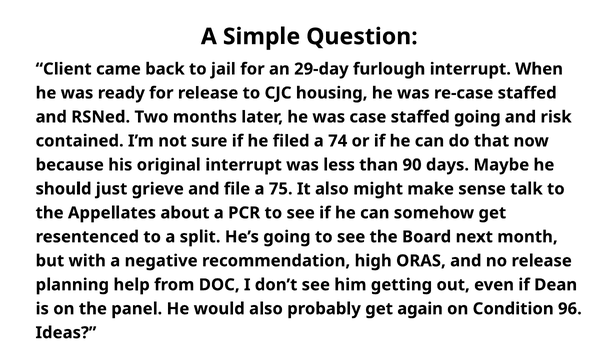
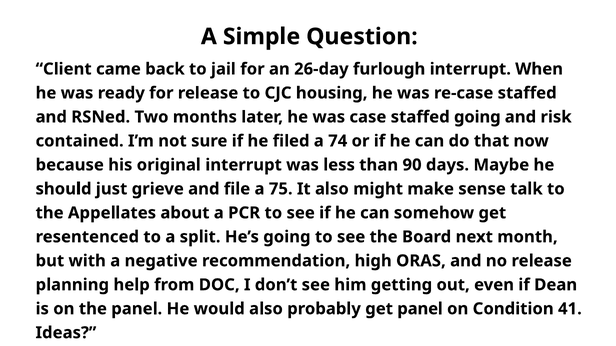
29-day: 29-day -> 26-day
get again: again -> panel
96: 96 -> 41
